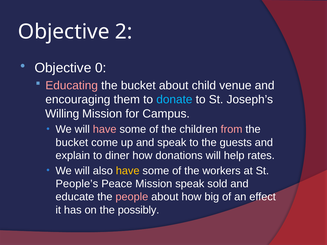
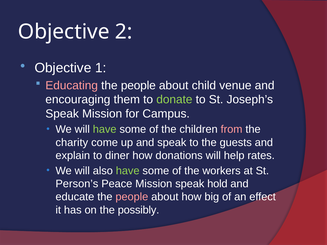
0: 0 -> 1
bucket at (138, 85): bucket -> people
donate colour: light blue -> light green
Willing at (62, 114): Willing -> Speak
have at (105, 130) colour: pink -> light green
bucket at (72, 143): bucket -> charity
have at (128, 171) colour: yellow -> light green
People’s: People’s -> Person’s
sold: sold -> hold
